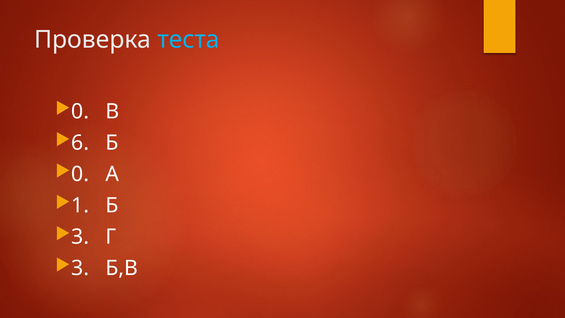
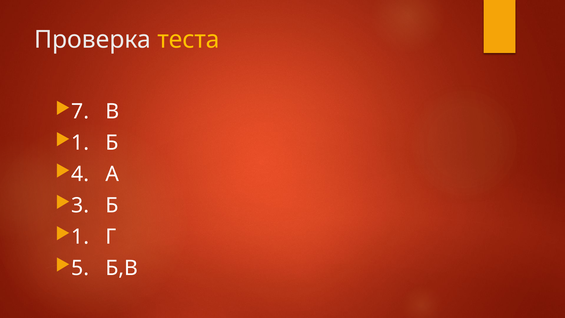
теста colour: light blue -> yellow
0 at (80, 111): 0 -> 7
6 at (80, 143): 6 -> 1
0 at (80, 174): 0 -> 4
1: 1 -> 3
3 at (80, 237): 3 -> 1
3 at (80, 268): 3 -> 5
